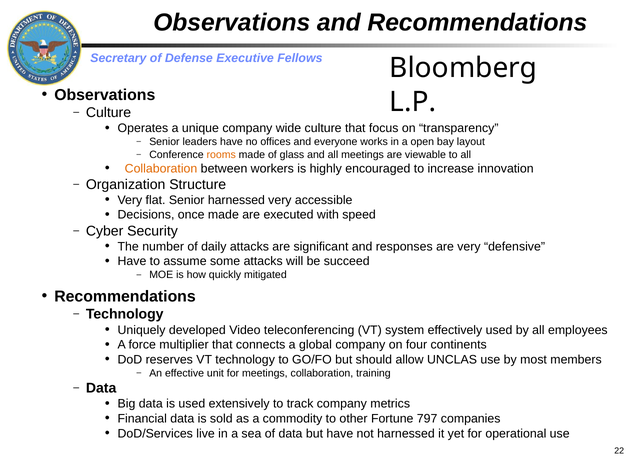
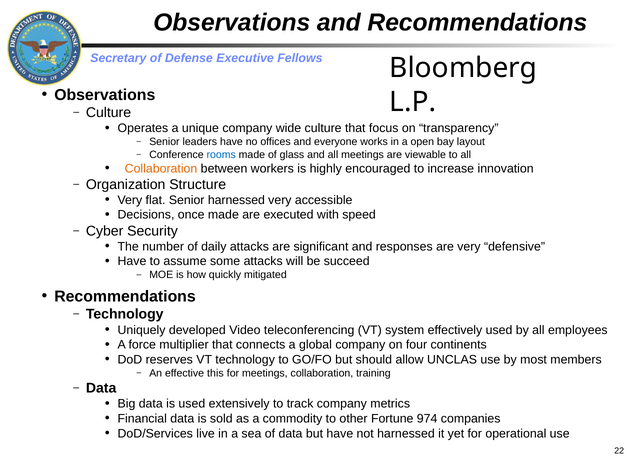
rooms colour: orange -> blue
unit: unit -> this
797: 797 -> 974
